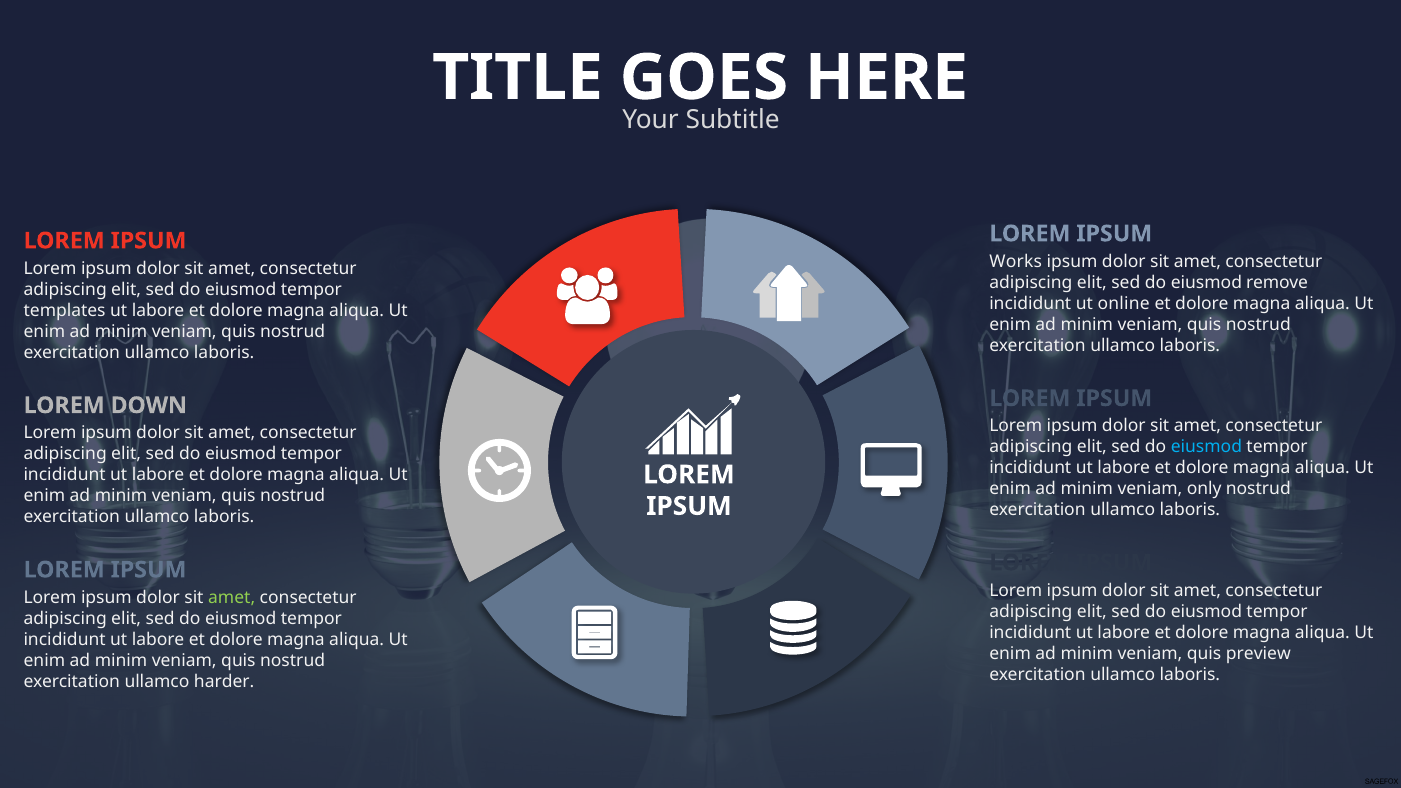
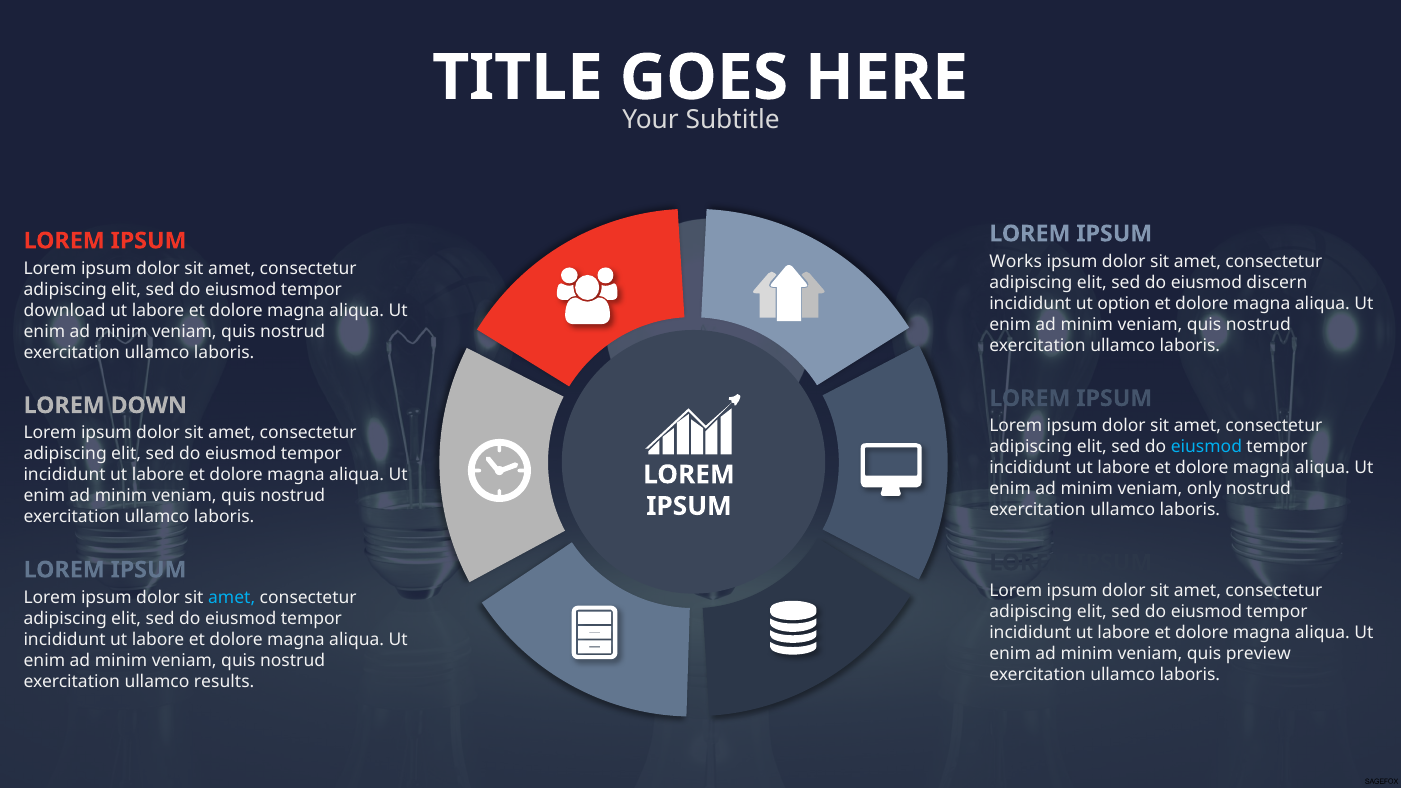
remove: remove -> discern
online: online -> option
templates: templates -> download
amet at (232, 597) colour: light green -> light blue
harder: harder -> results
